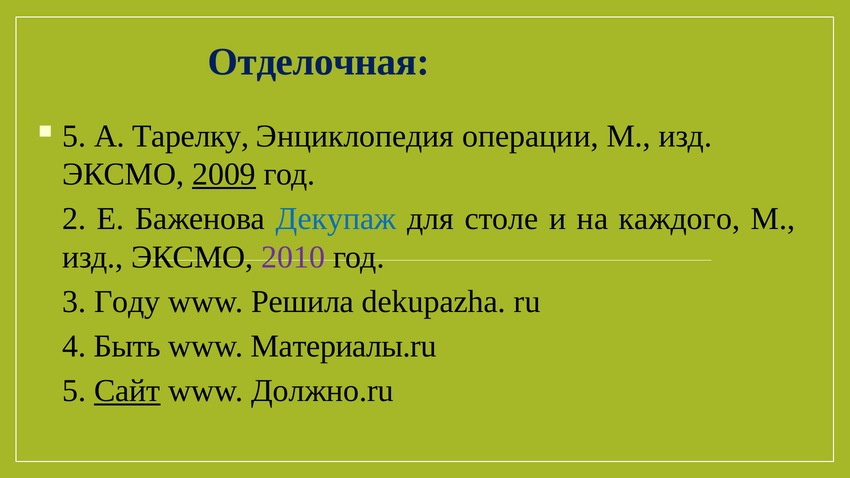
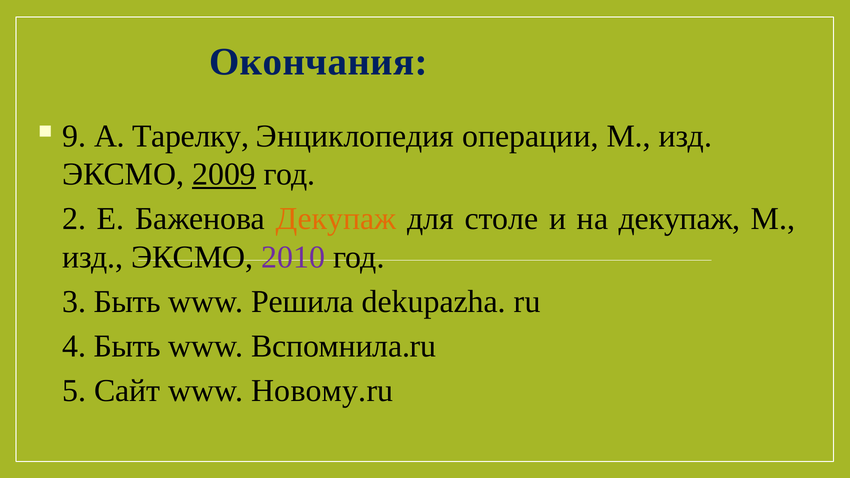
Отделочная: Отделочная -> Окончания
5 at (74, 136): 5 -> 9
Декупаж at (336, 219) colour: blue -> orange
на каждого: каждого -> декупаж
3 Году: Году -> Быть
Материалы.ru: Материалы.ru -> Вспомнила.ru
Сайт underline: present -> none
Должно.ru: Должно.ru -> Новому.ru
